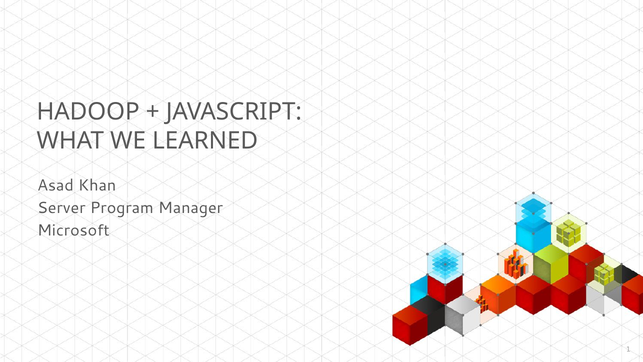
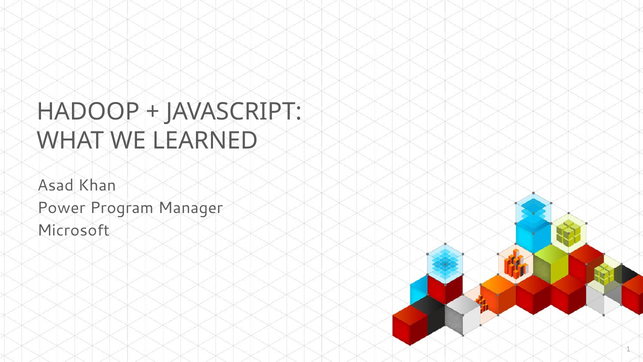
Server: Server -> Power
